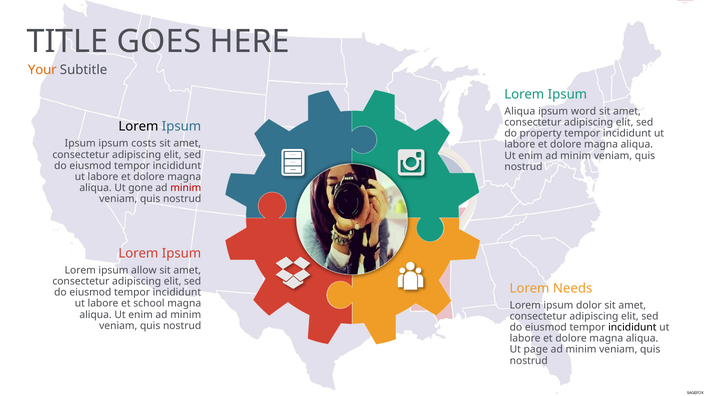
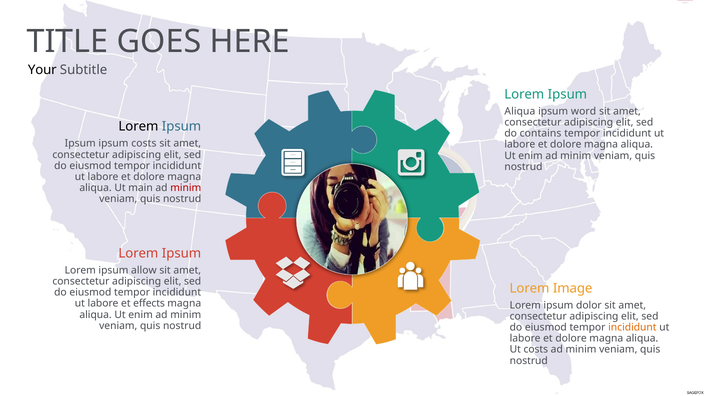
Your colour: orange -> black
property: property -> contains
gone: gone -> main
Needs: Needs -> Image
school: school -> effects
incididunt at (632, 328) colour: black -> orange
Ut page: page -> costs
